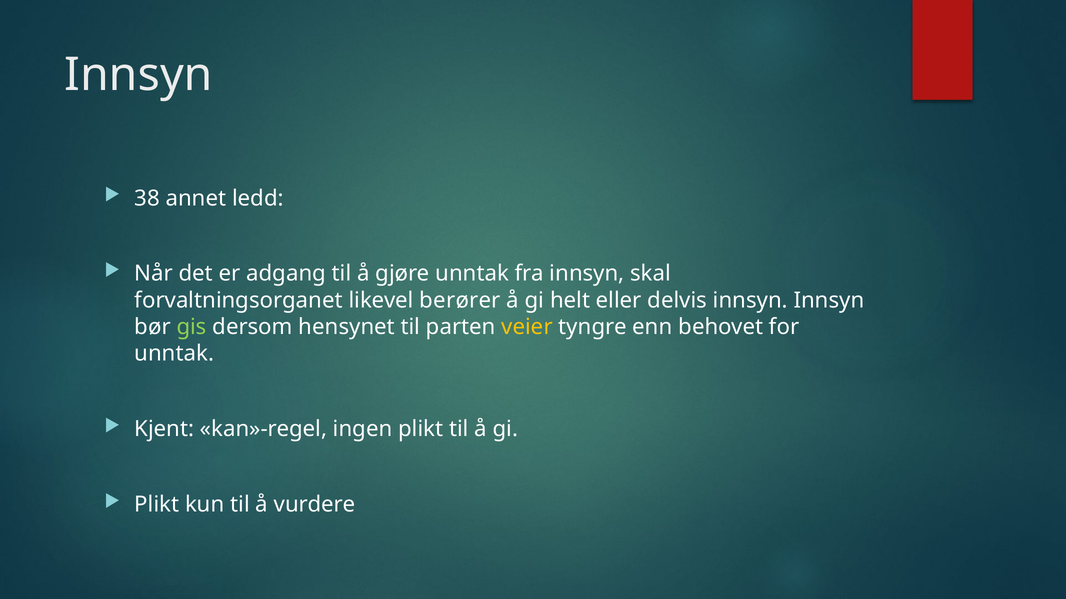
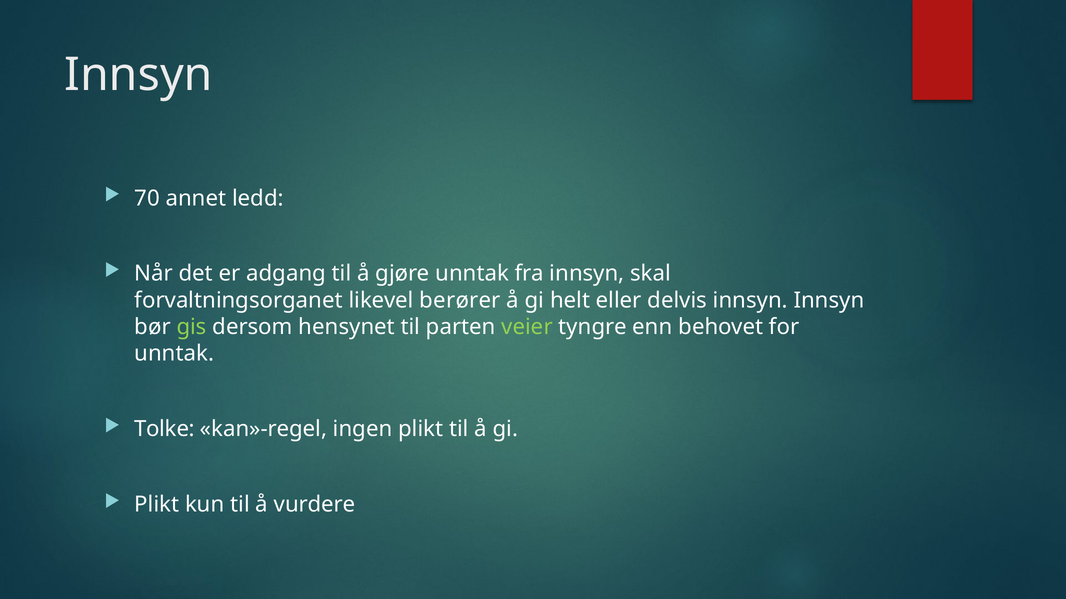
38: 38 -> 70
veier colour: yellow -> light green
Kjent: Kjent -> Tolke
